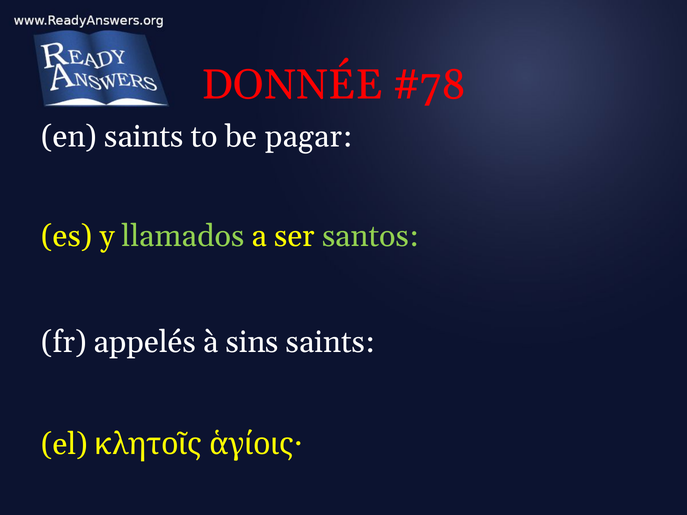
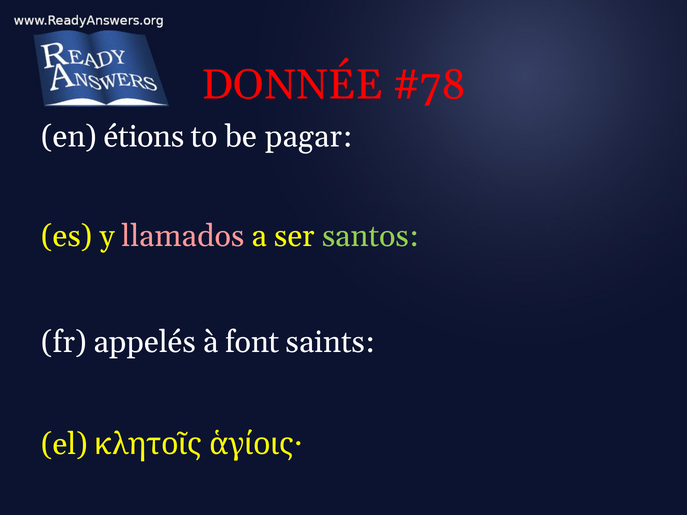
en saints: saints -> étions
llamados colour: light green -> pink
sins: sins -> font
